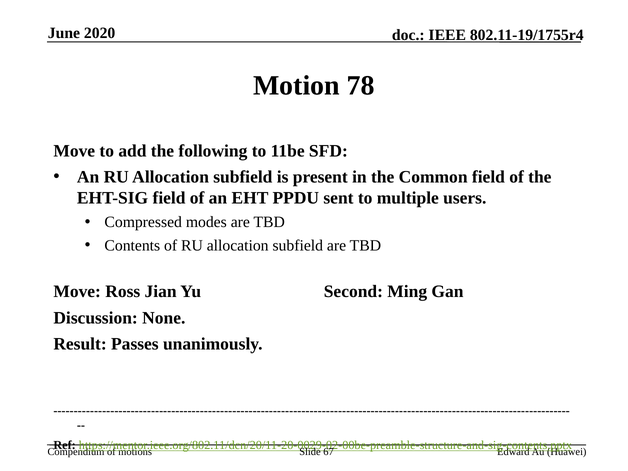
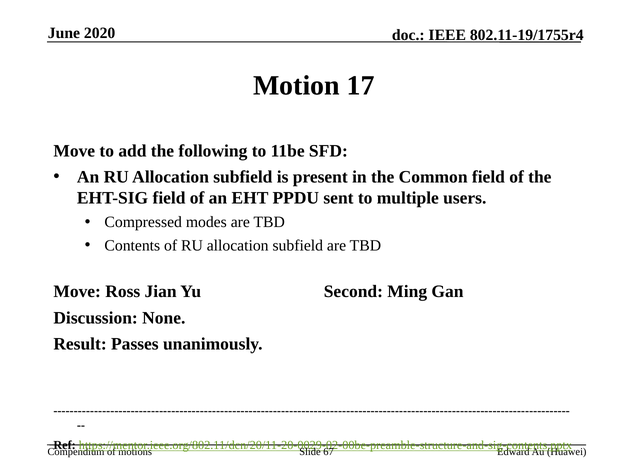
78: 78 -> 17
